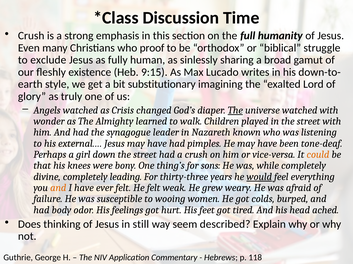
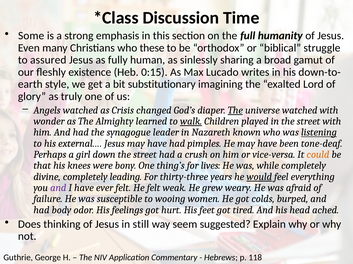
Crush at (31, 36): Crush -> Some
proof: proof -> these
exclude: exclude -> assured
9:15: 9:15 -> 0:15
walk underline: none -> present
listening underline: none -> present
sons: sons -> lives
and at (58, 188) colour: orange -> purple
described: described -> suggested
